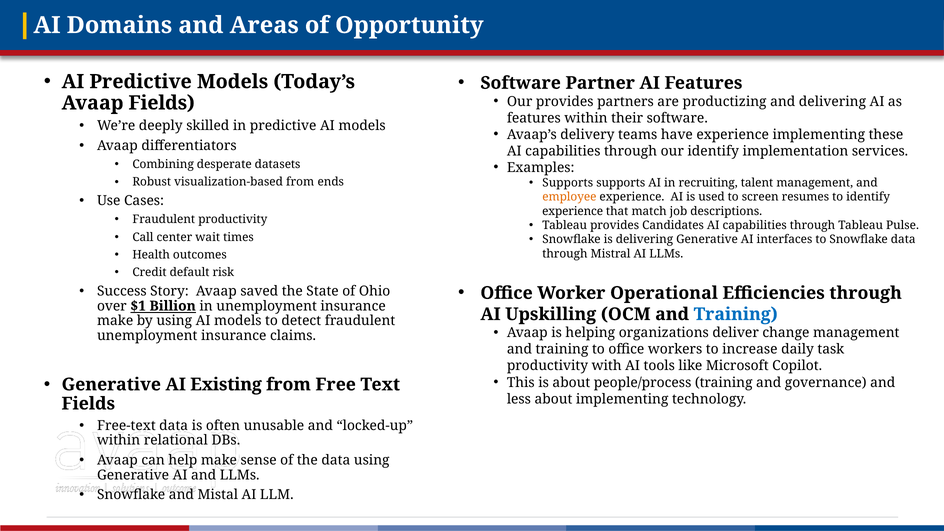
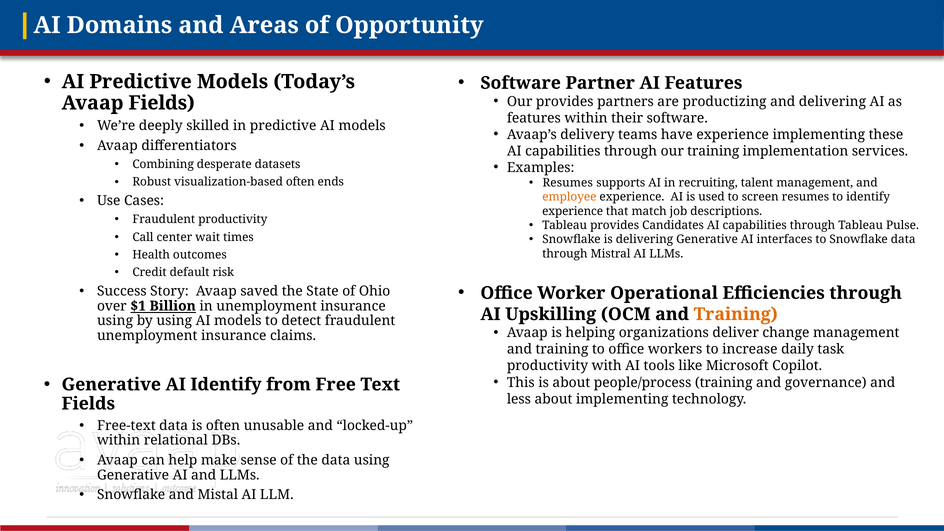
our identify: identify -> training
visualization-based from: from -> often
Supports at (568, 183): Supports -> Resumes
Training at (736, 314) colour: blue -> orange
make at (115, 321): make -> using
AI Existing: Existing -> Identify
